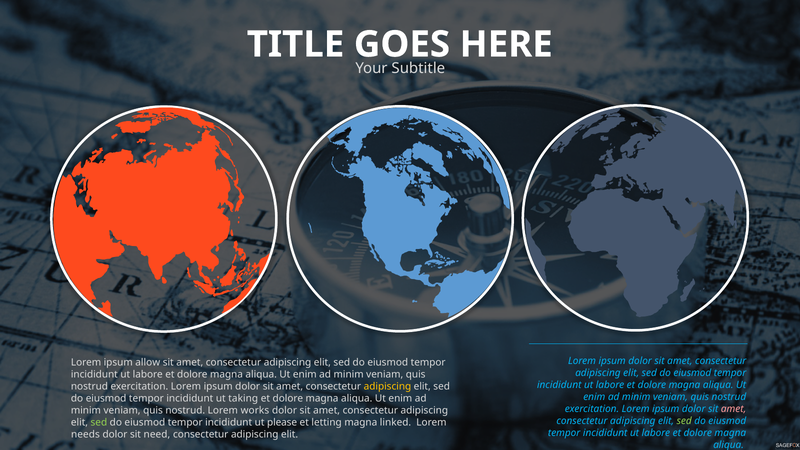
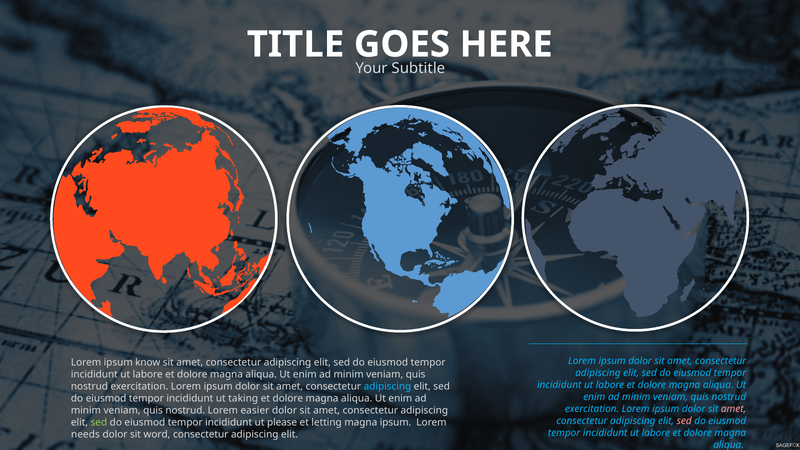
allow: allow -> know
adipiscing at (387, 387) colour: yellow -> light blue
works: works -> easier
sed at (684, 421) colour: light green -> pink
magna linked: linked -> ipsum
need: need -> word
